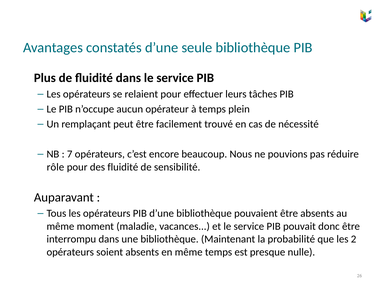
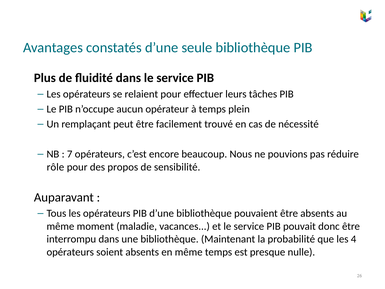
des fluidité: fluidité -> propos
2: 2 -> 4
